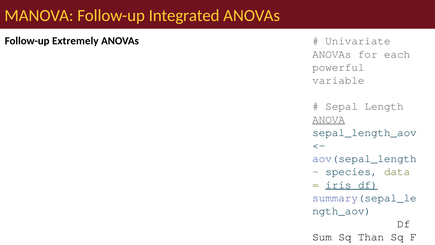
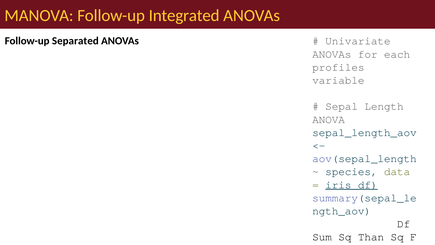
Extremely: Extremely -> Separated
powerful: powerful -> profiles
ANOVA at (329, 119) underline: present -> none
